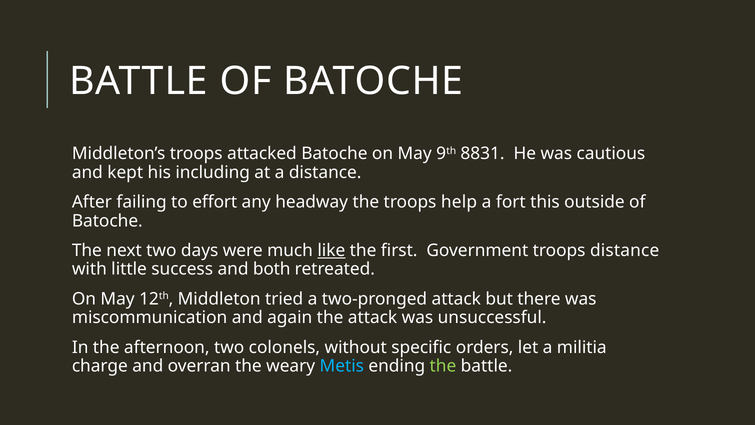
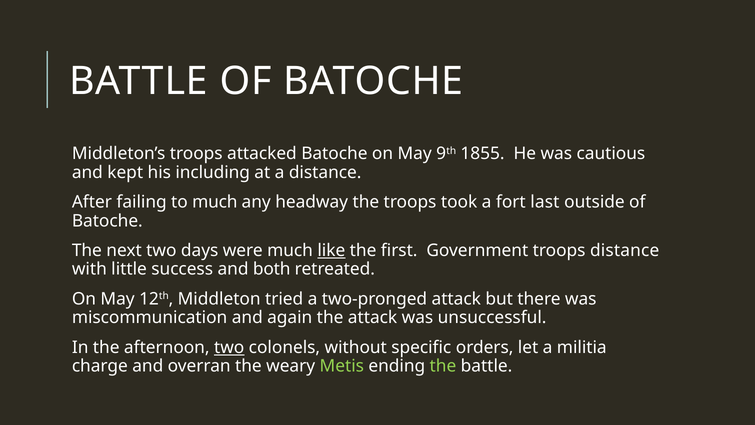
8831: 8831 -> 1855
to effort: effort -> much
help: help -> took
this: this -> last
two at (229, 347) underline: none -> present
Metis colour: light blue -> light green
